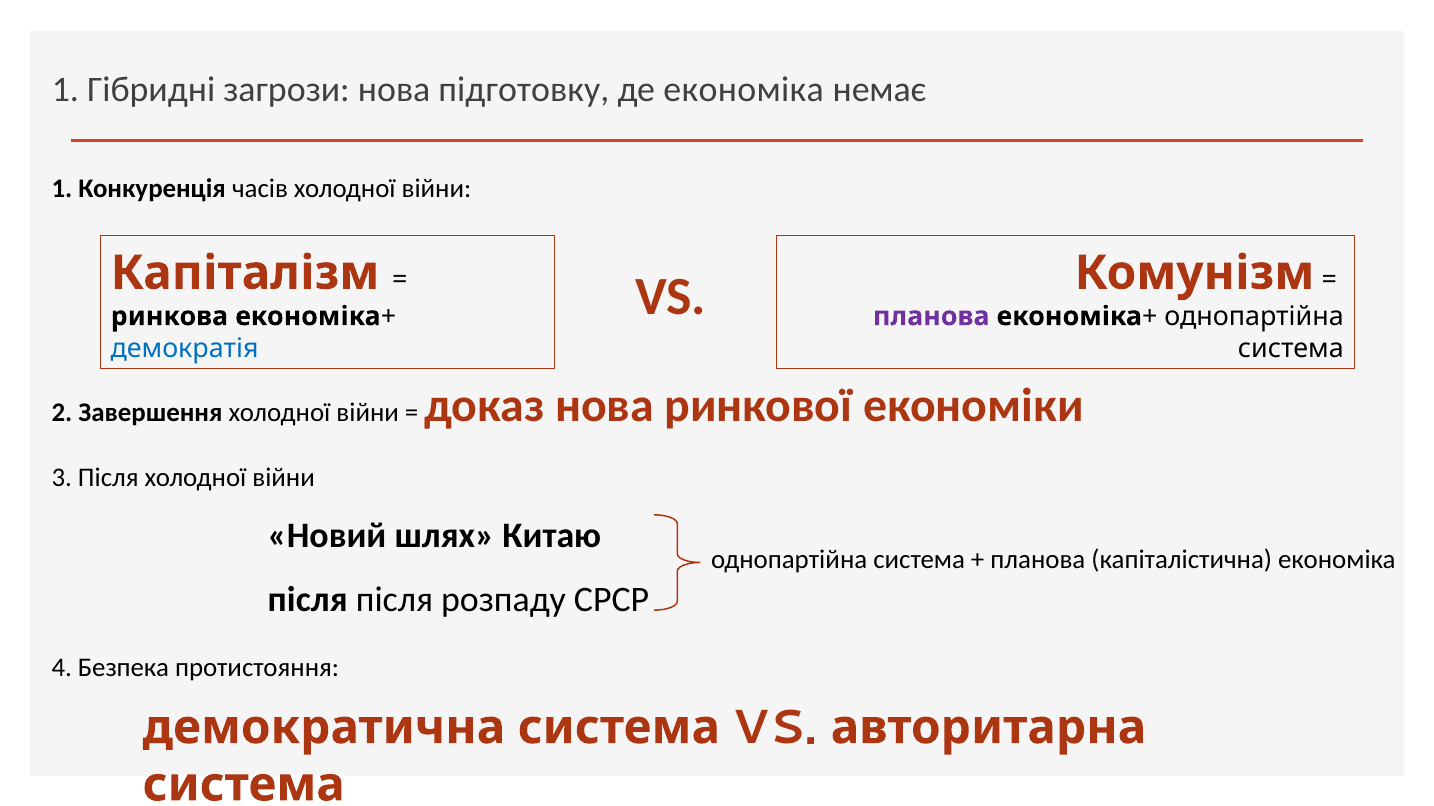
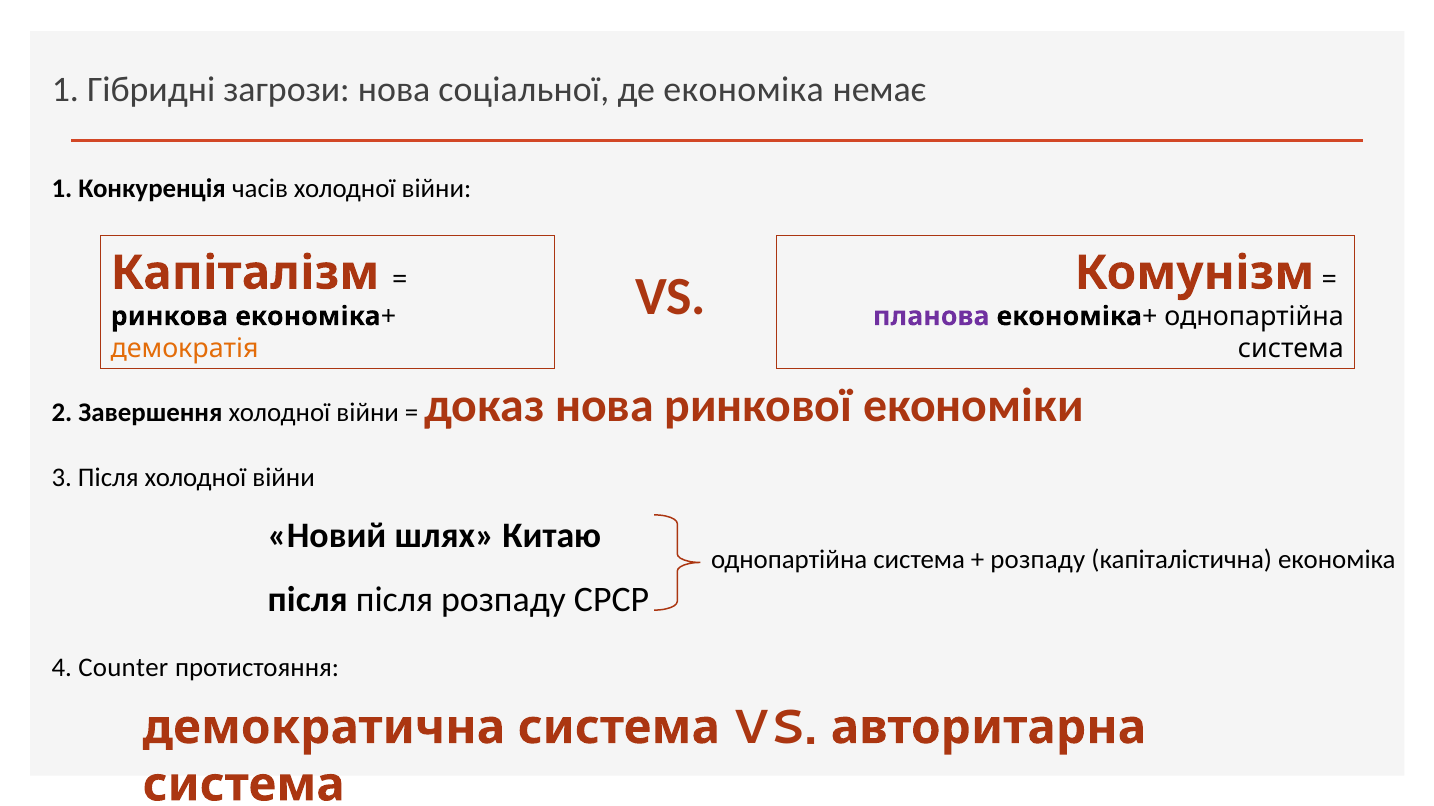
підготовку: підготовку -> соціальної
демократія colour: blue -> orange
планова at (1038, 560): планова -> розпаду
Безпека: Безпека -> Counter
